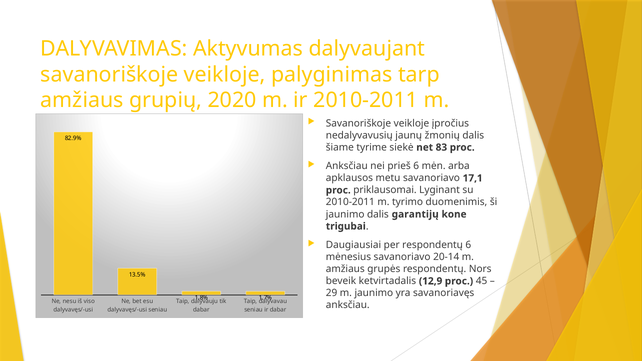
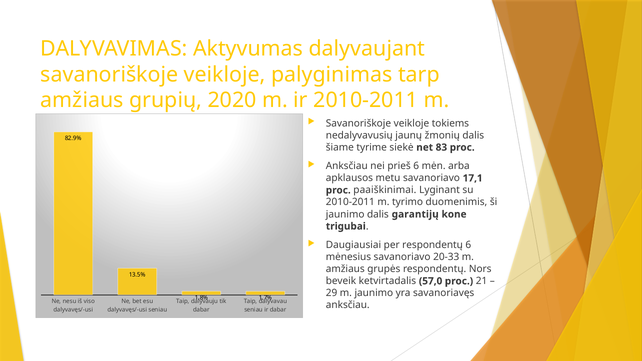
įpročius: įpročius -> tokiems
priklausomai: priklausomai -> paaiškinimai
20-14: 20-14 -> 20-33
12,9: 12,9 -> 57,0
45: 45 -> 21
